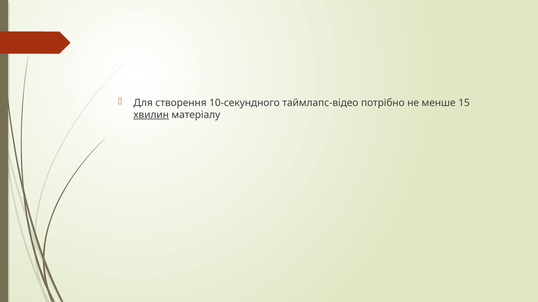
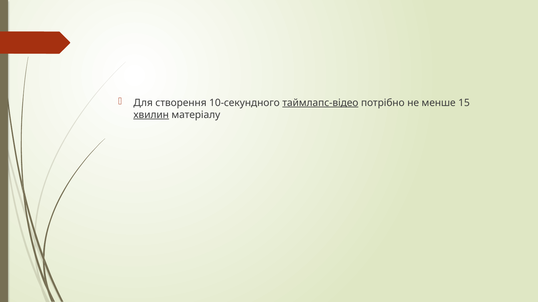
таймлапс-відео underline: none -> present
